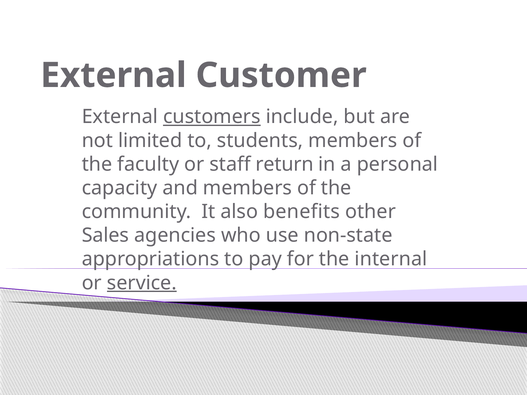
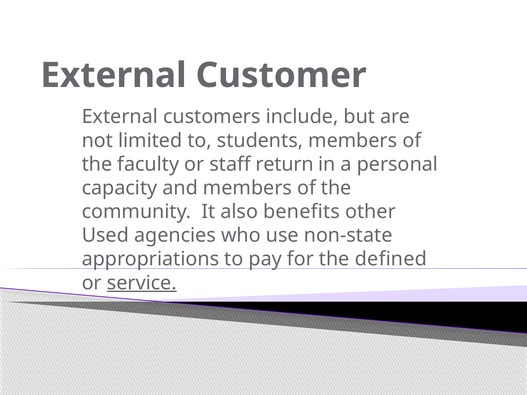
customers underline: present -> none
Sales: Sales -> Used
internal: internal -> defined
